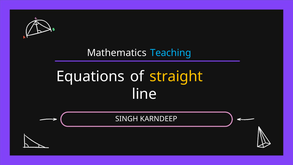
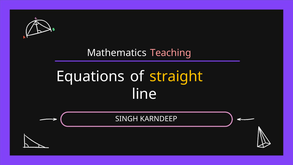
Teaching colour: light blue -> pink
